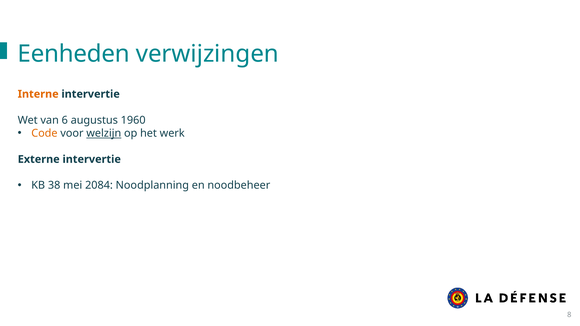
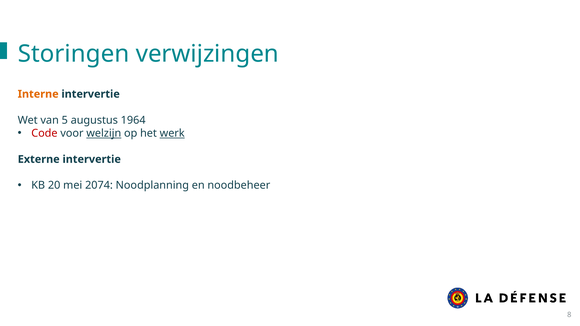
Eenheden: Eenheden -> Storingen
6: 6 -> 5
1960: 1960 -> 1964
Code colour: orange -> red
werk underline: none -> present
38: 38 -> 20
2084: 2084 -> 2074
